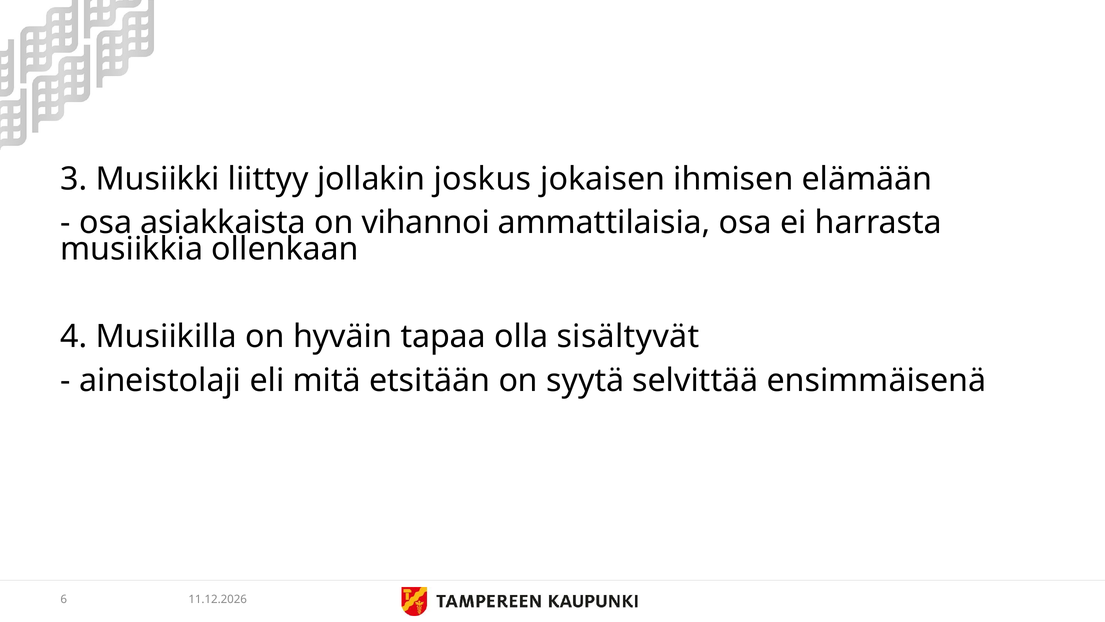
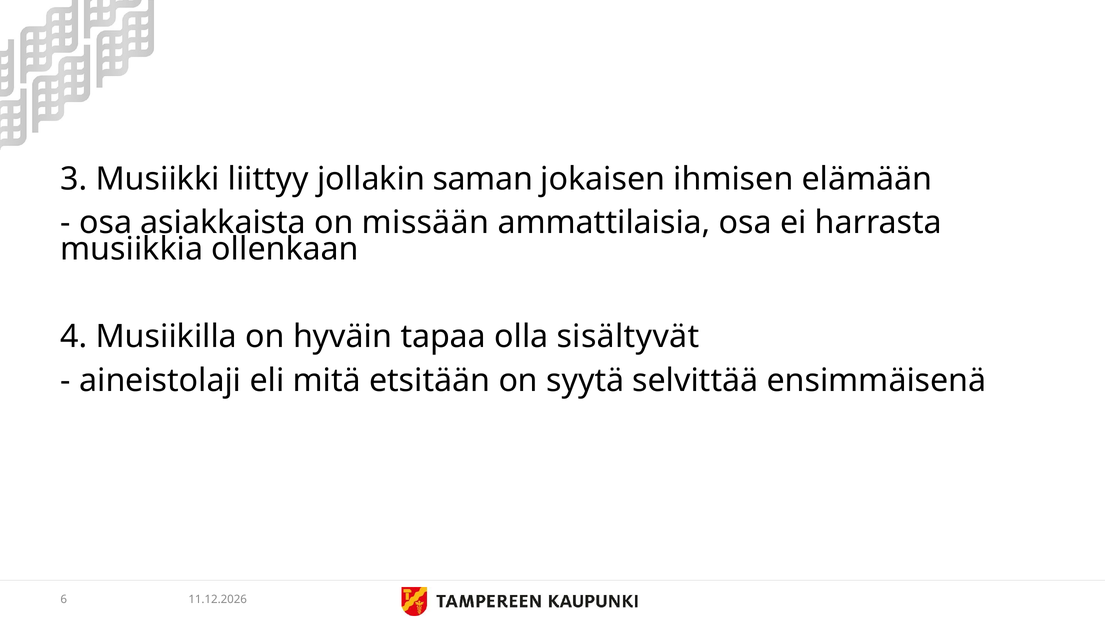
joskus: joskus -> saman
vihannoi: vihannoi -> missään
